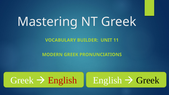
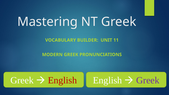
Greek at (148, 80) colour: black -> purple
